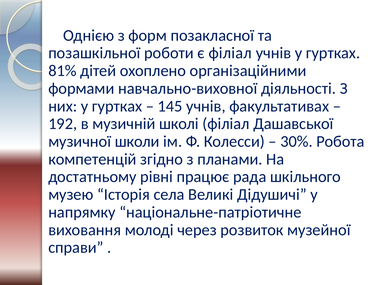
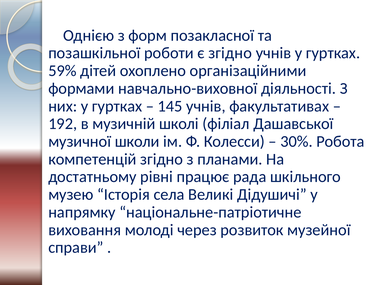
є філіал: філіал -> згідно
81%: 81% -> 59%
